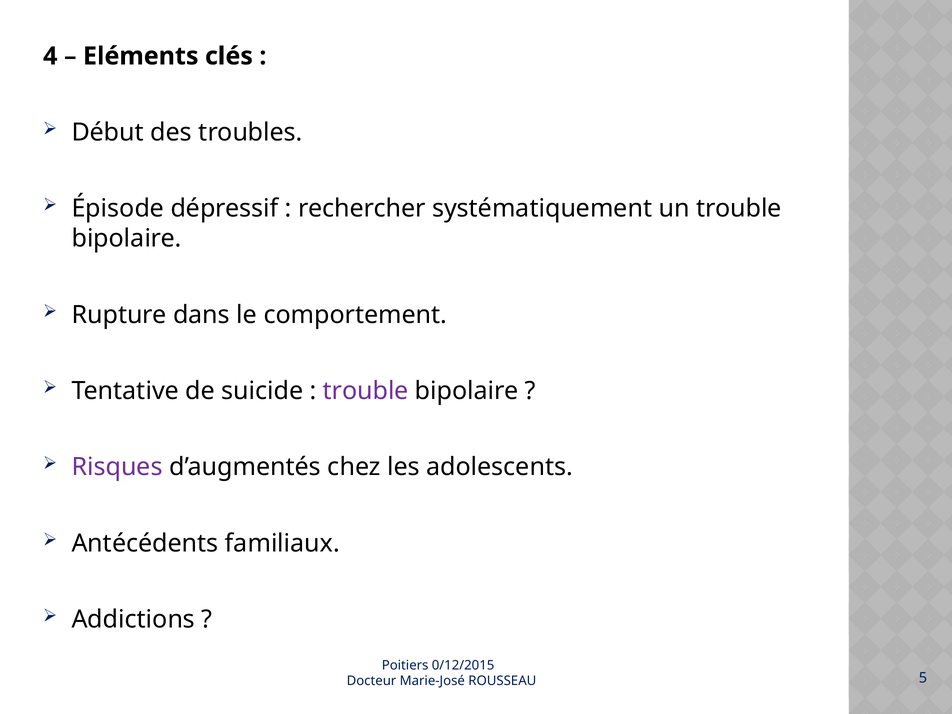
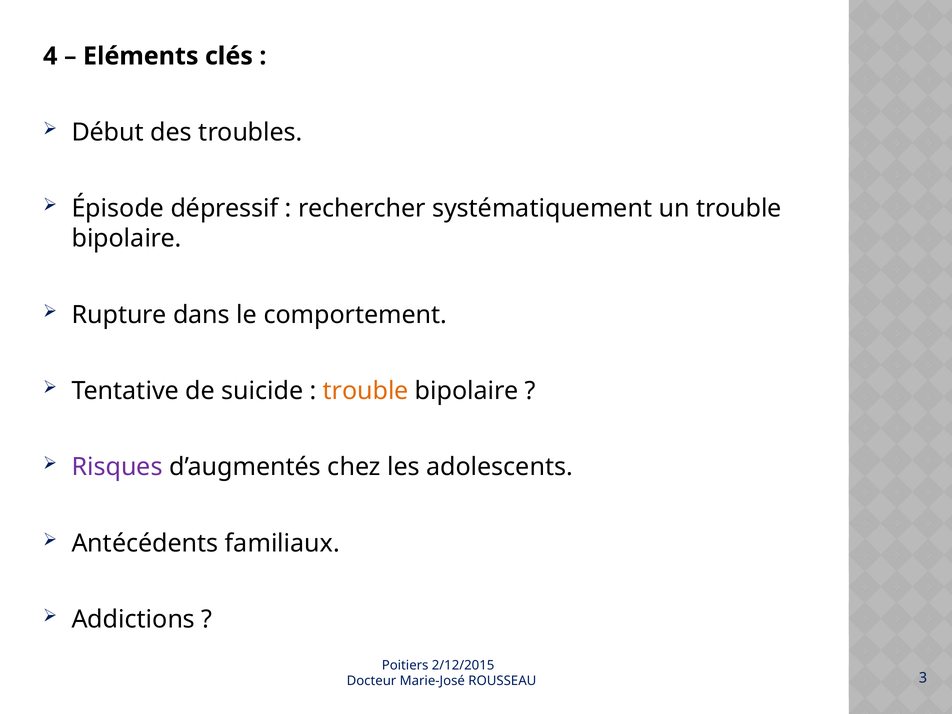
trouble at (366, 391) colour: purple -> orange
0/12/2015: 0/12/2015 -> 2/12/2015
5: 5 -> 3
